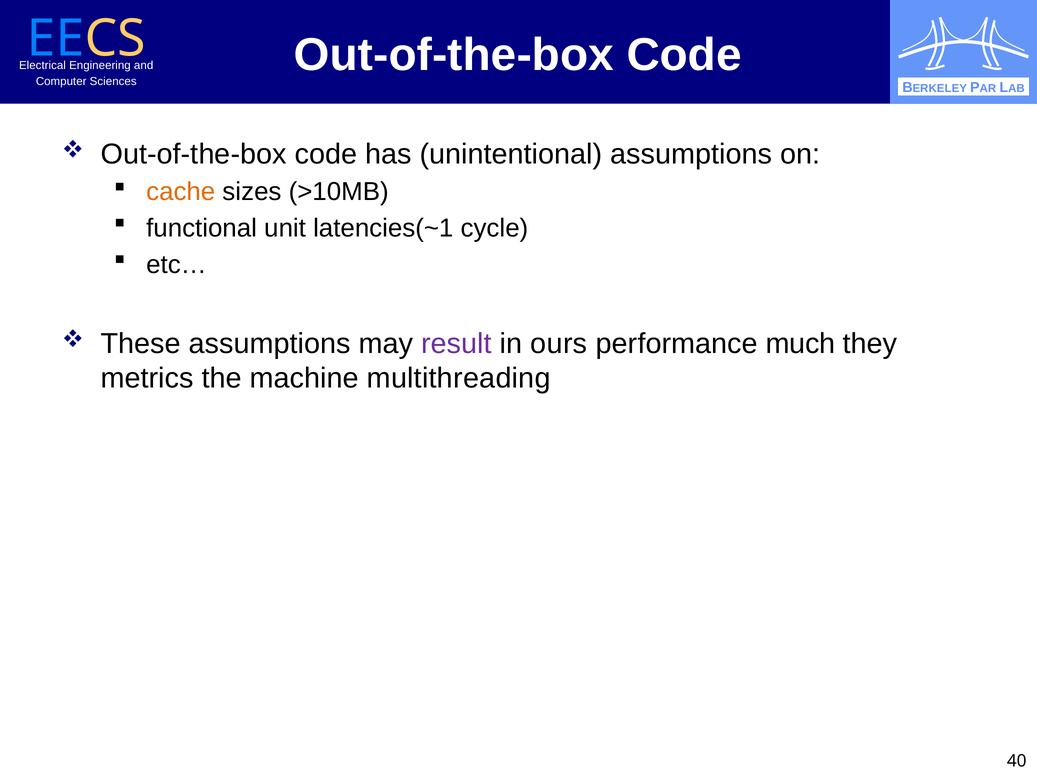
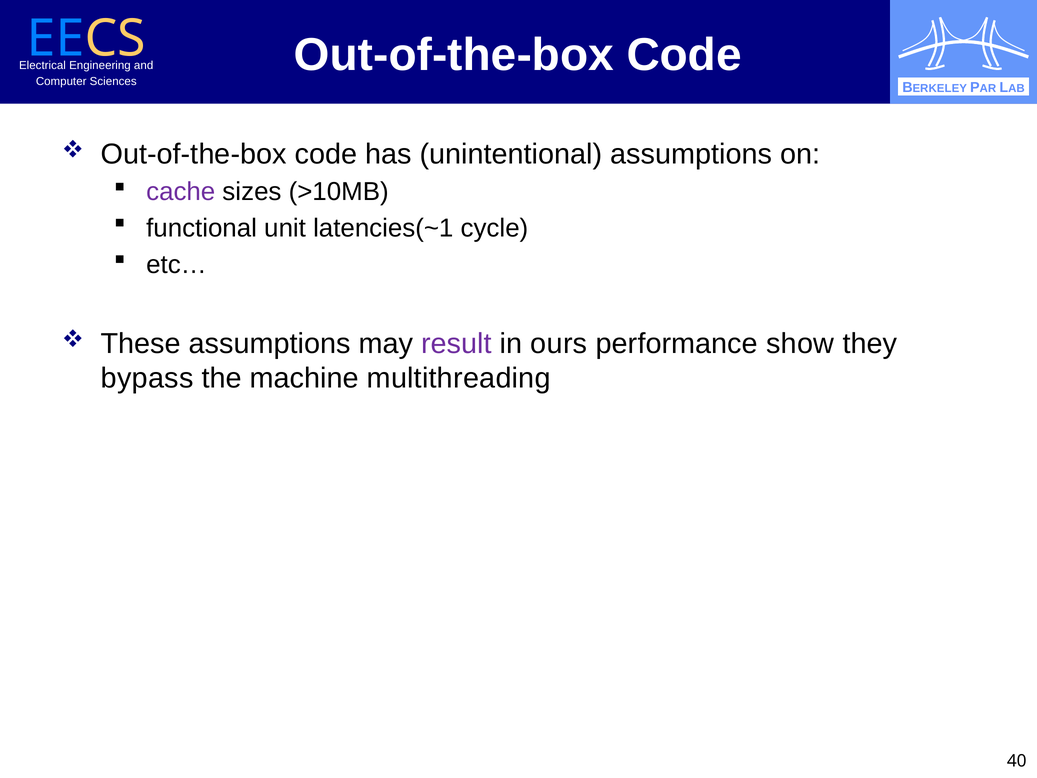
cache colour: orange -> purple
much: much -> show
metrics: metrics -> bypass
